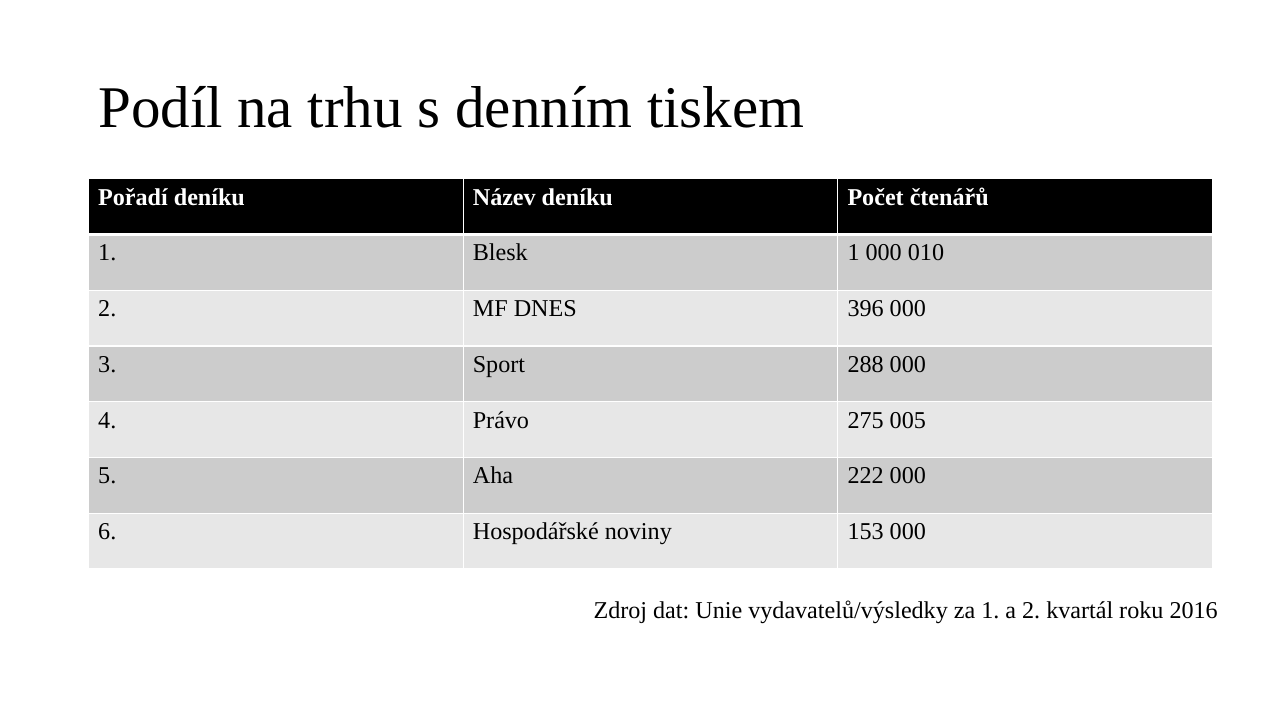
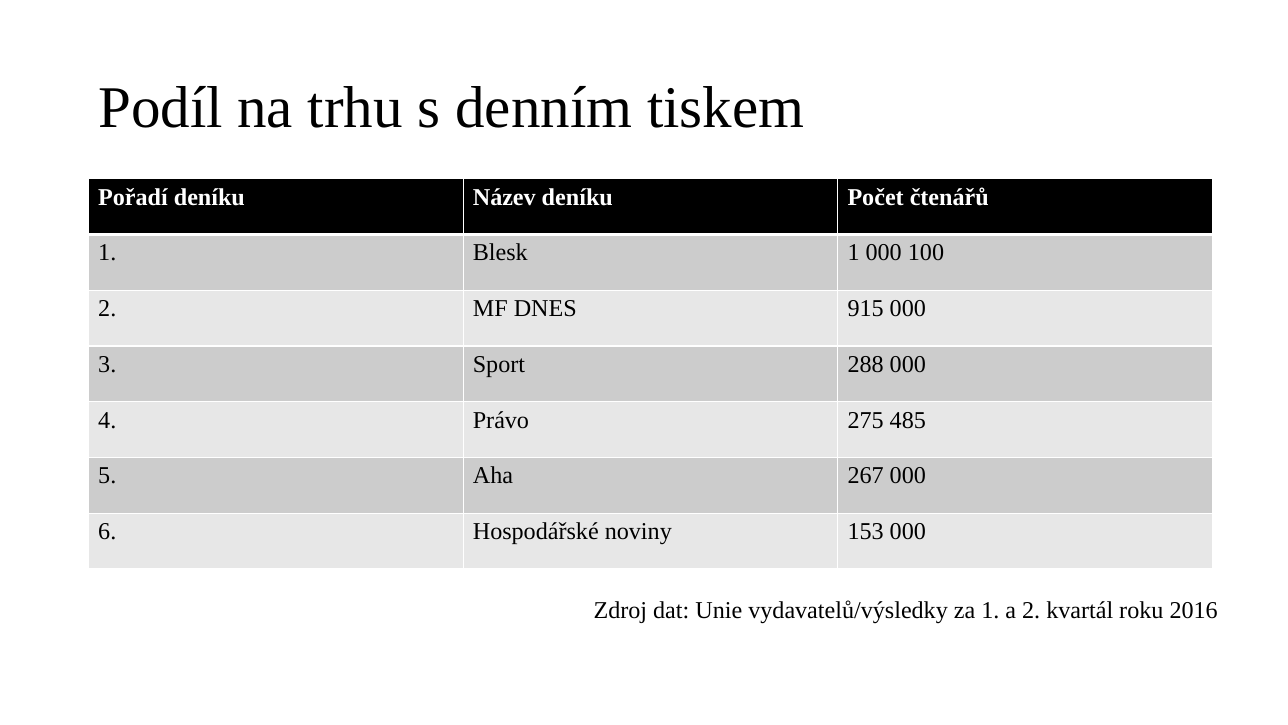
010: 010 -> 100
396: 396 -> 915
005: 005 -> 485
222: 222 -> 267
